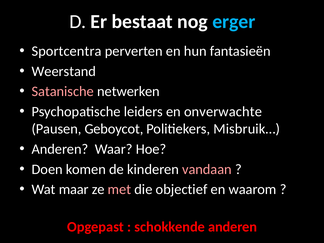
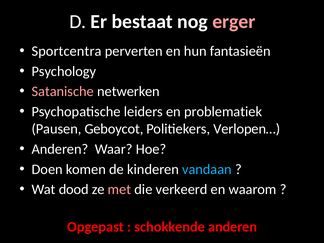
erger colour: light blue -> pink
Weerstand: Weerstand -> Psychology
onverwachte: onverwachte -> problematiek
Misbruik…: Misbruik… -> Verlopen…
vandaan colour: pink -> light blue
maar: maar -> dood
objectief: objectief -> verkeerd
